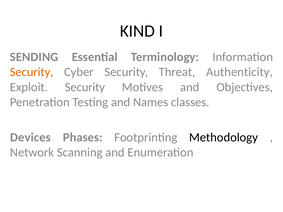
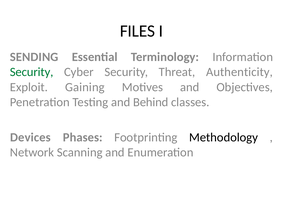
KIND: KIND -> FILES
Security at (32, 72) colour: orange -> green
Exploit Security: Security -> Gaining
Names: Names -> Behind
